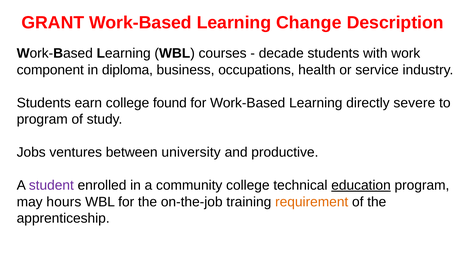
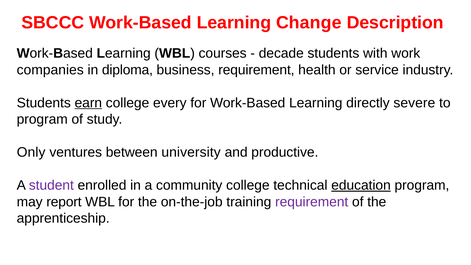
GRANT: GRANT -> SBCCC
component: component -> companies
business occupations: occupations -> requirement
earn underline: none -> present
found: found -> every
Jobs: Jobs -> Only
hours: hours -> report
requirement at (312, 202) colour: orange -> purple
